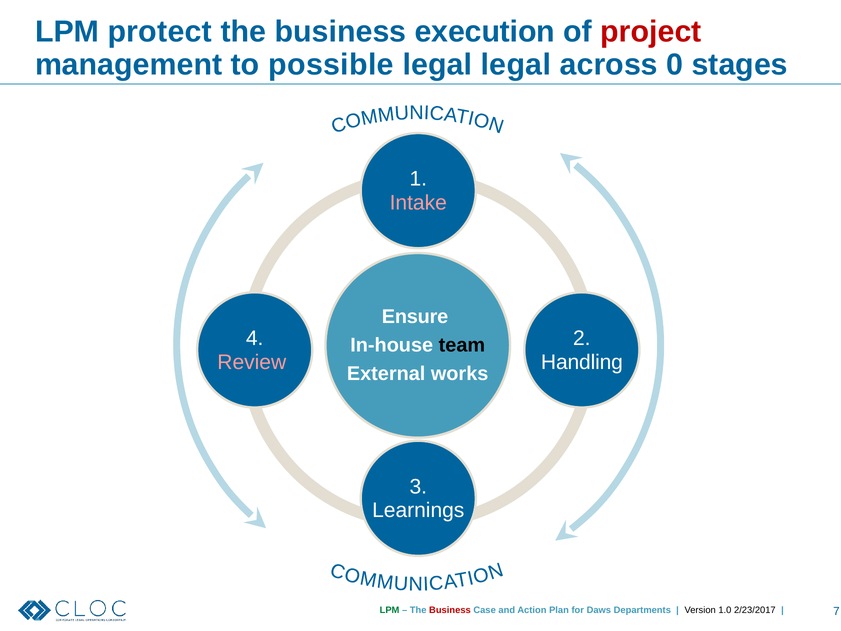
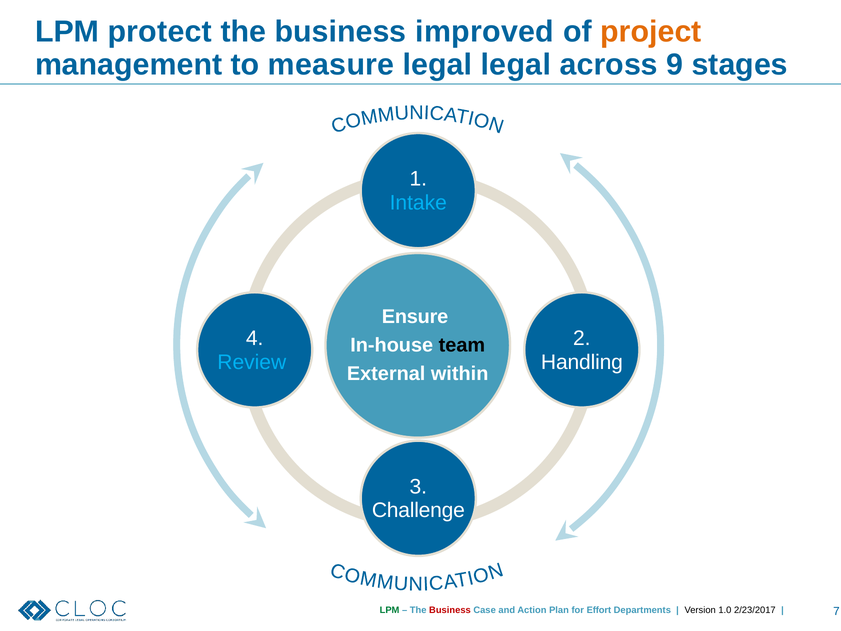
execution: execution -> improved
project colour: red -> orange
possible: possible -> measure
0: 0 -> 9
Intake colour: pink -> light blue
Review colour: pink -> light blue
works: works -> within
Learnings: Learnings -> Challenge
Daws: Daws -> Effort
